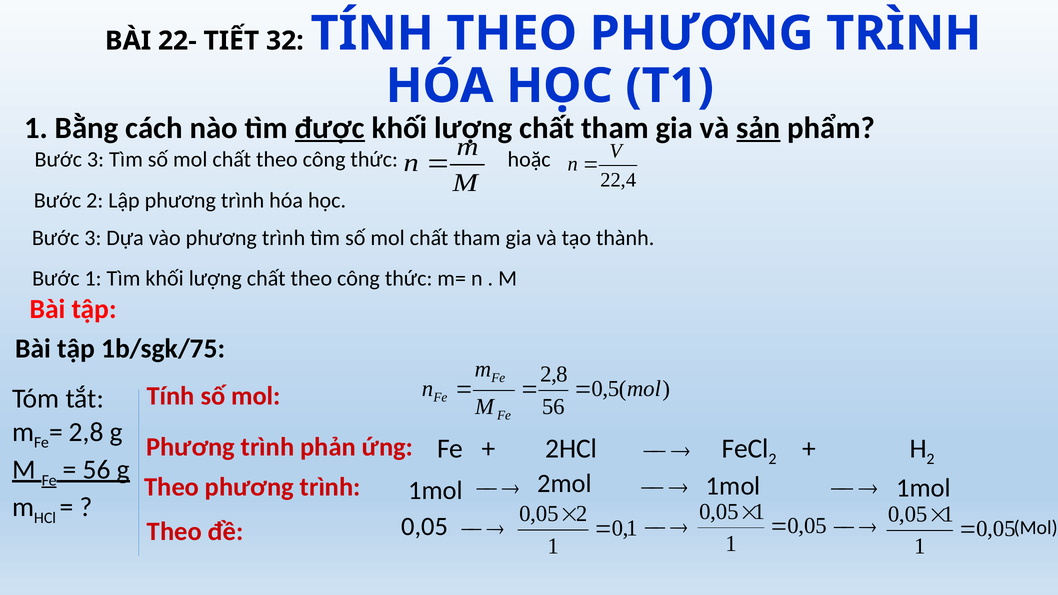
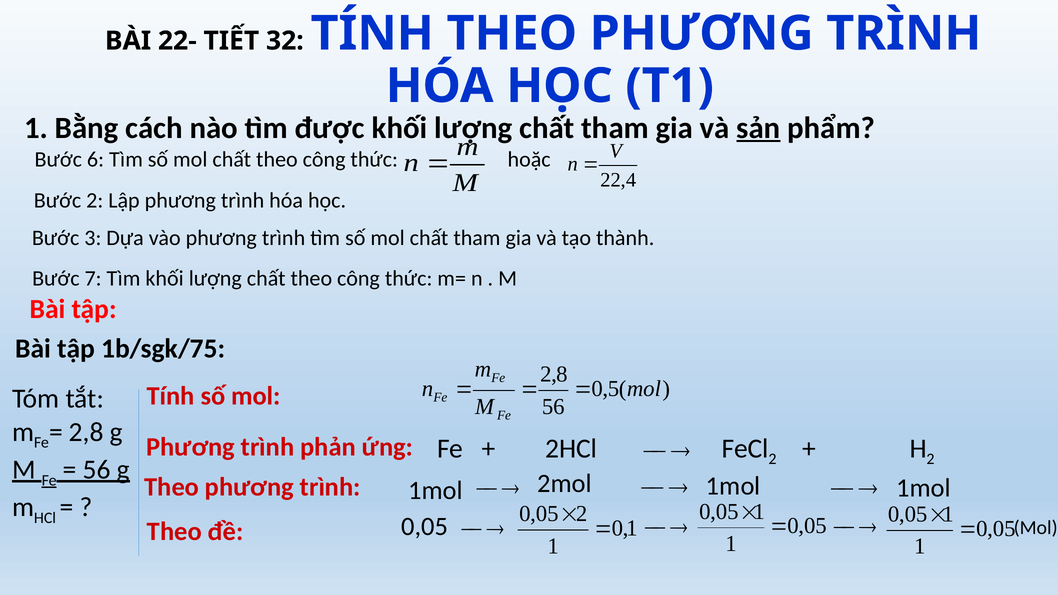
được underline: present -> none
3 at (95, 160): 3 -> 6
Bước 1: 1 -> 7
